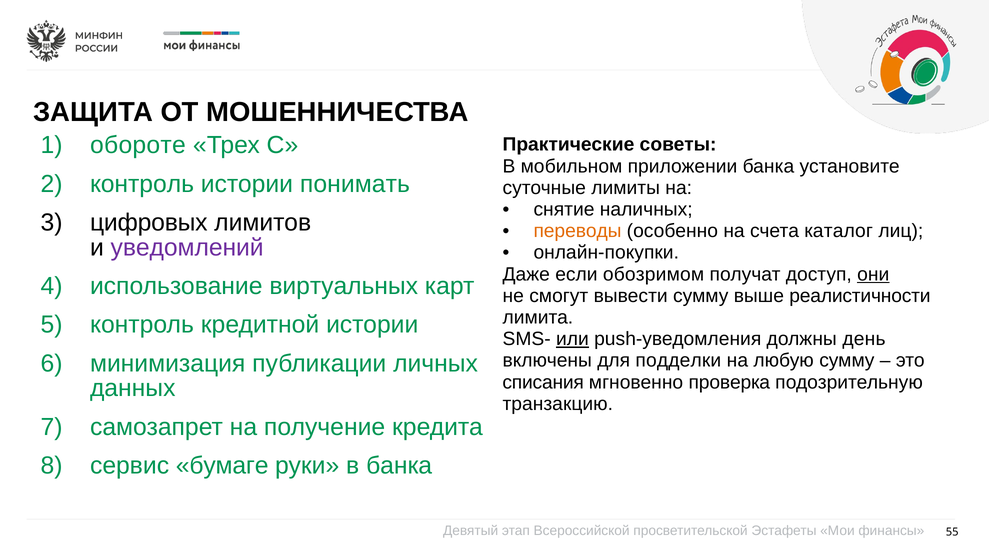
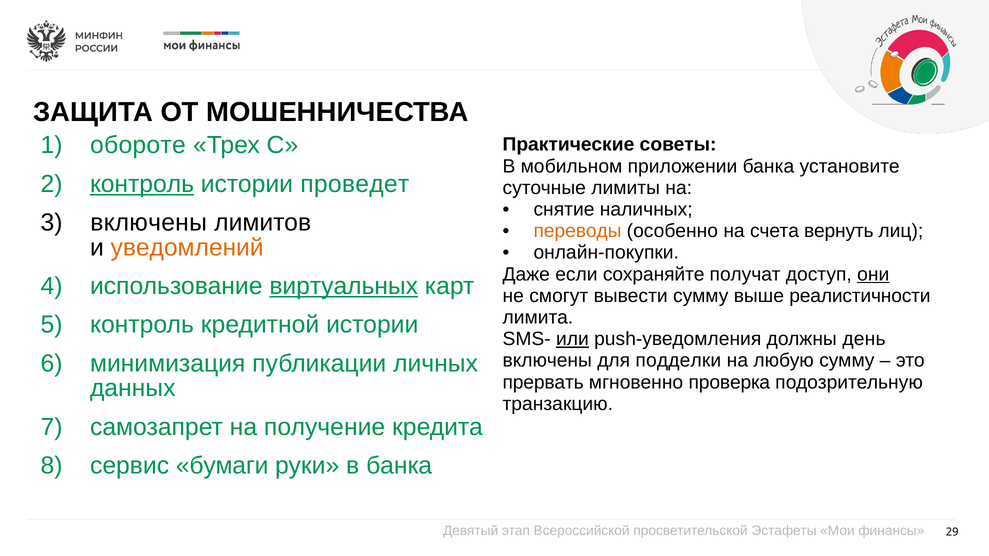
контроль at (142, 184) underline: none -> present
понимать: понимать -> проведет
цифровых at (149, 223): цифровых -> включены
каталог: каталог -> вернуть
уведомлений colour: purple -> orange
обозримом: обозримом -> сохраняйте
виртуальных underline: none -> present
списания: списания -> прервать
бумаге: бумаге -> бумаги
55: 55 -> 29
